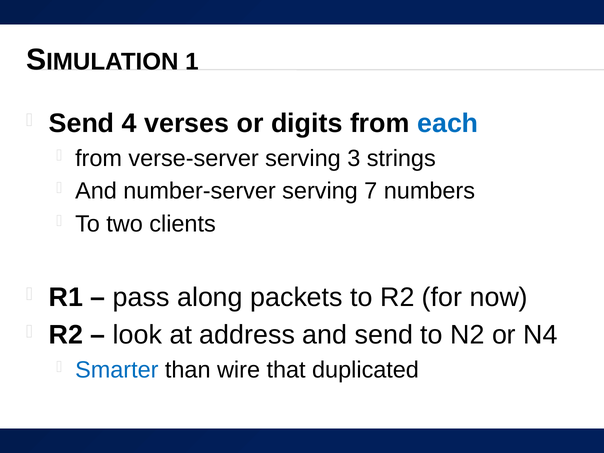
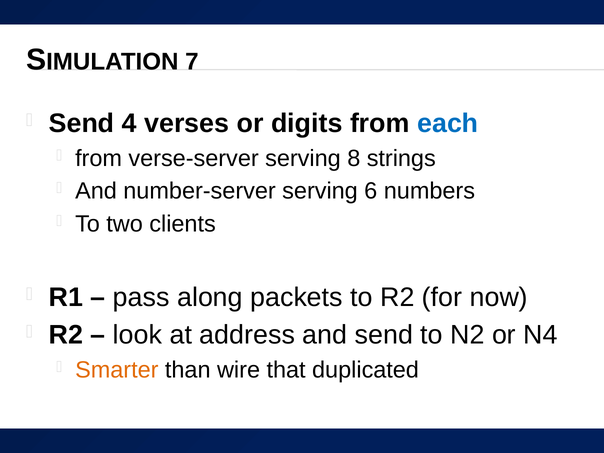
1: 1 -> 7
3: 3 -> 8
7: 7 -> 6
Smarter colour: blue -> orange
